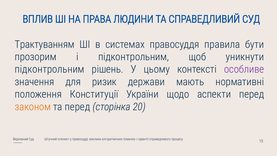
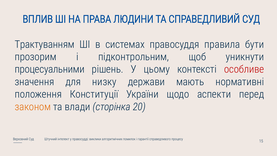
підконтрольним at (50, 69): підконтрольним -> процесуальними
особливе colour: purple -> red
ризик: ризик -> низку
та перед: перед -> влади
